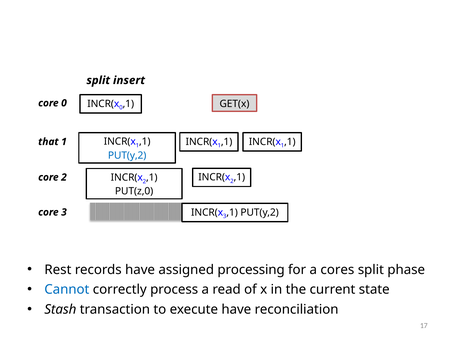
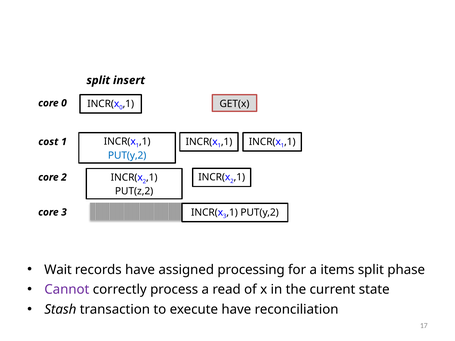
that: that -> cost
PUT(z,0: PUT(z,0 -> PUT(z,2
Rest: Rest -> Wait
cores: cores -> items
Cannot colour: blue -> purple
